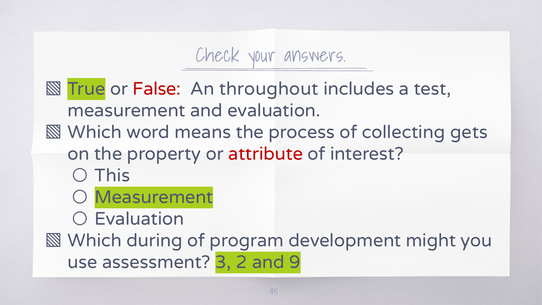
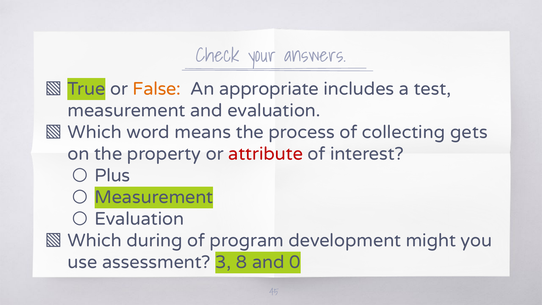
False colour: red -> orange
throughout: throughout -> appropriate
This: This -> Plus
2: 2 -> 8
9: 9 -> 0
